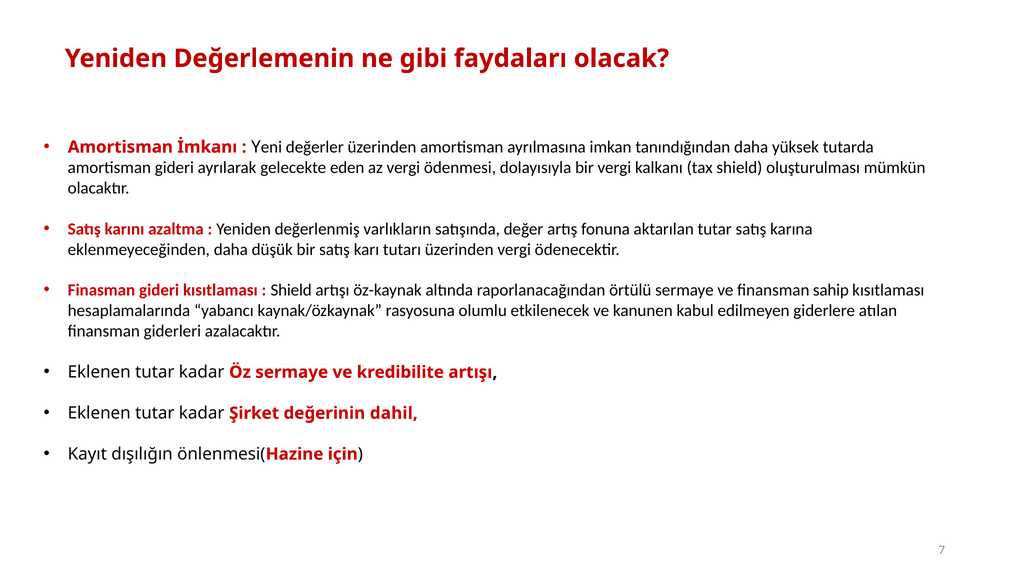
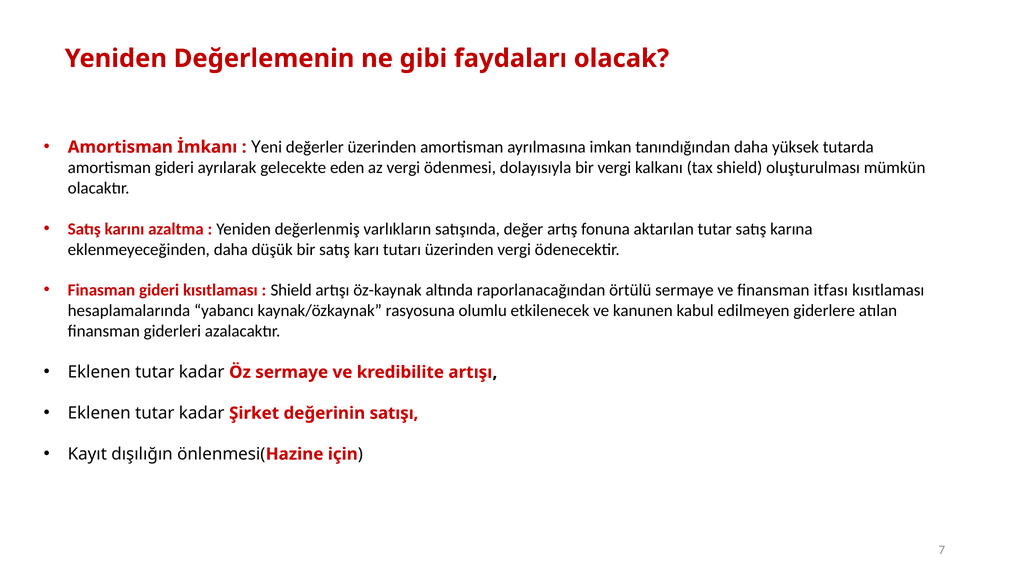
sahip: sahip -> itfası
dahil: dahil -> satışı
